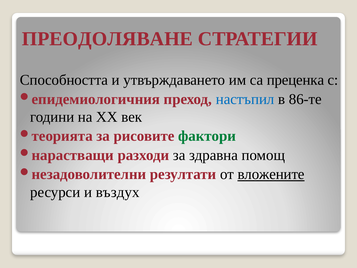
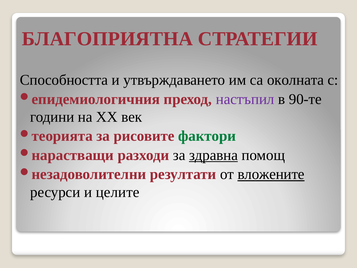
ПРЕОДОЛЯВАНЕ: ПРЕОДОЛЯВАНЕ -> БЛАГОПРИЯТНА
преценка: преценка -> околната
настъпил colour: blue -> purple
86-те: 86-те -> 90-те
здравна underline: none -> present
въздух: въздух -> целите
